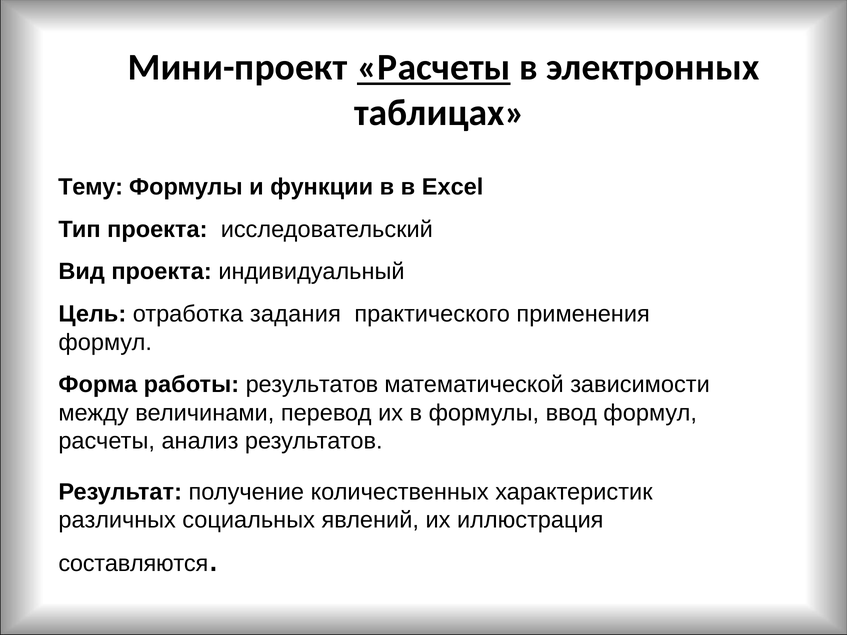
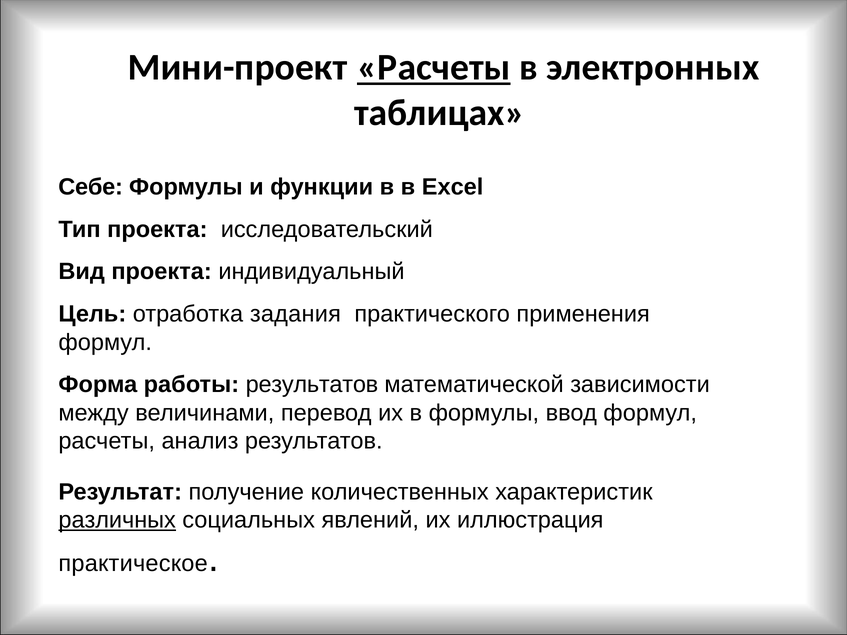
Тему: Тему -> Себе
различных underline: none -> present
составляются: составляются -> практическое
